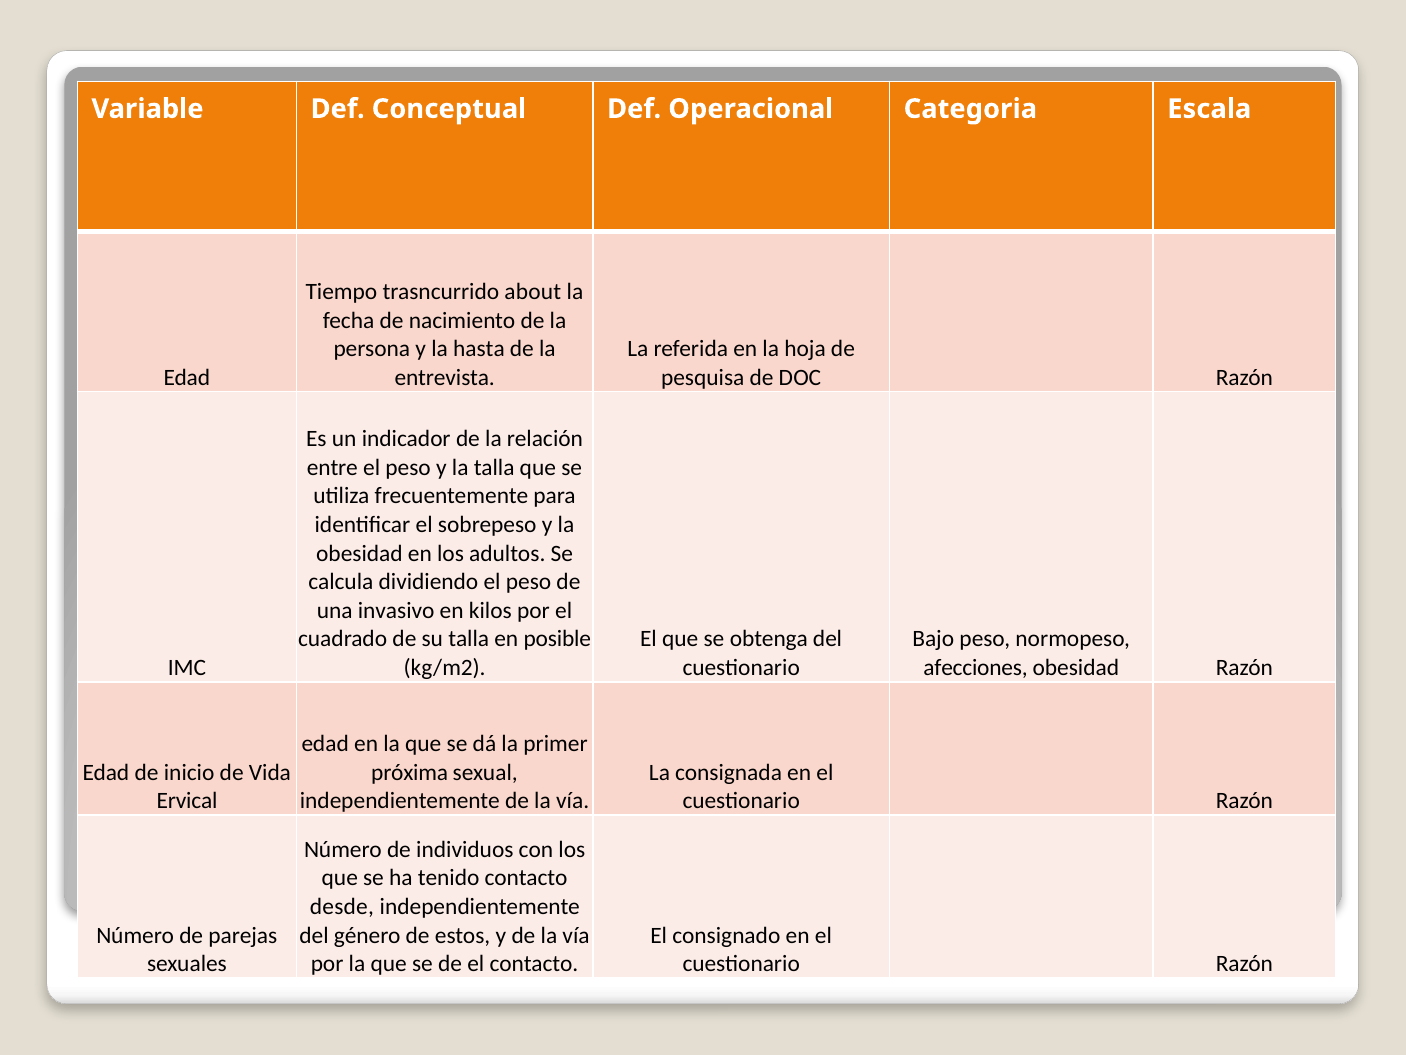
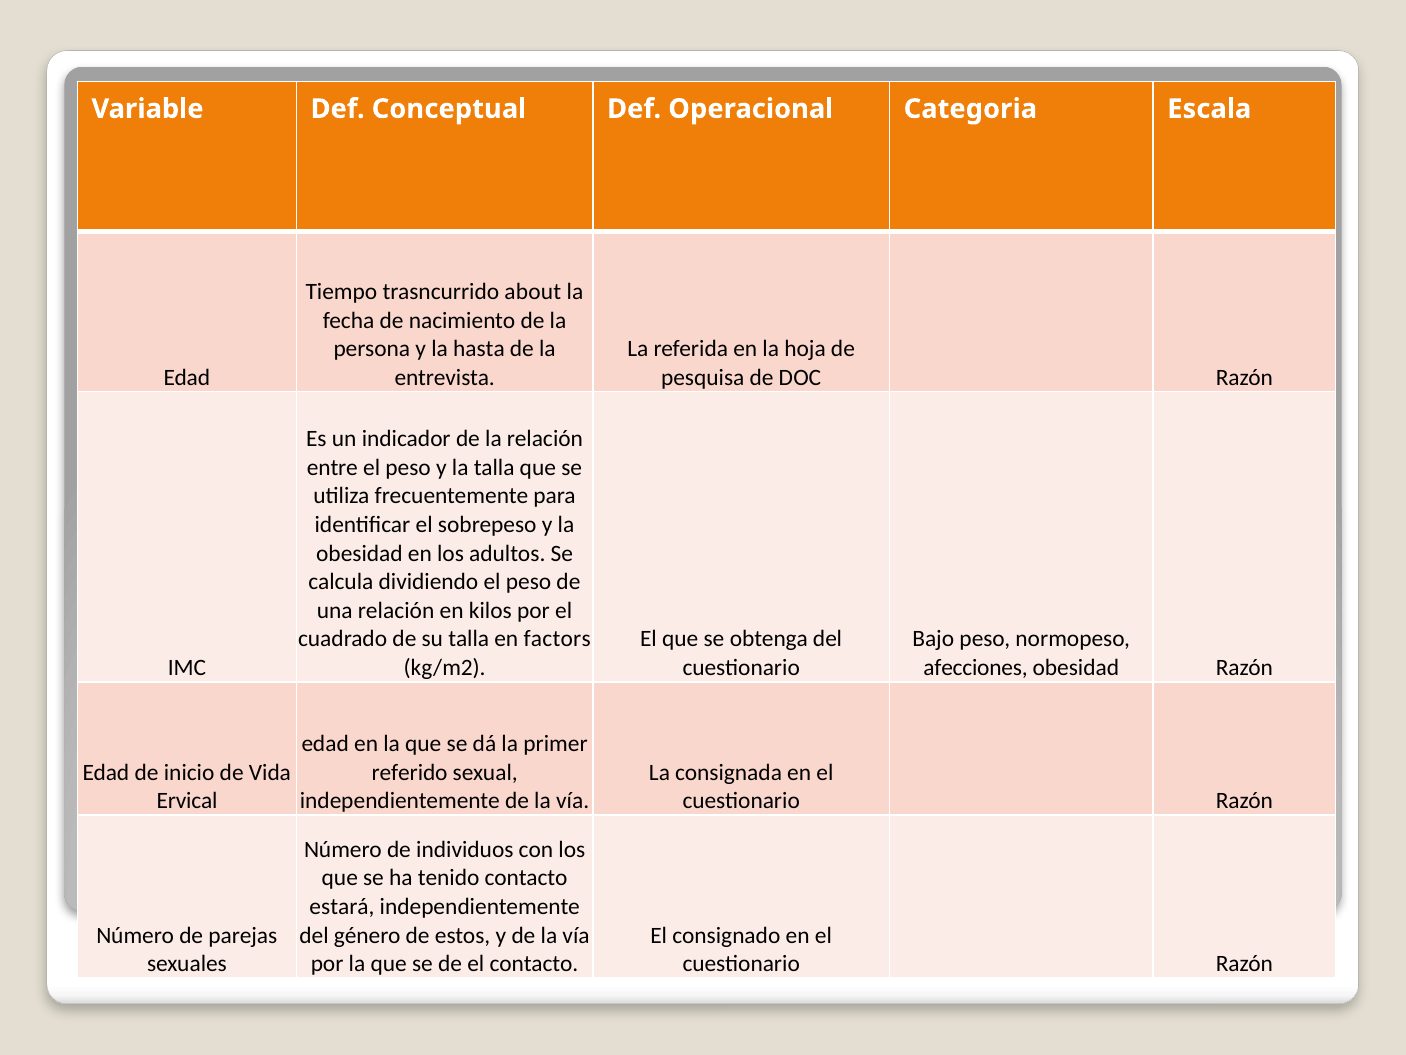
una invasivo: invasivo -> relación
posible: posible -> factors
próxima: próxima -> referido
desde: desde -> estará
